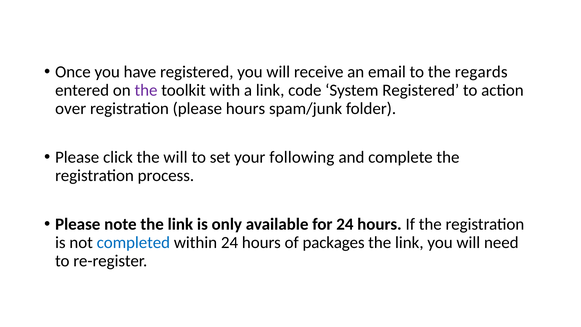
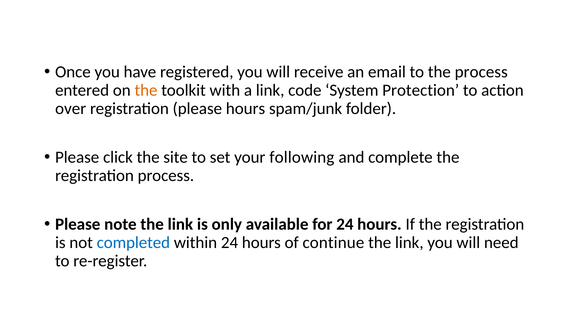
the regards: regards -> process
the at (146, 90) colour: purple -> orange
System Registered: Registered -> Protection
the will: will -> site
packages: packages -> continue
